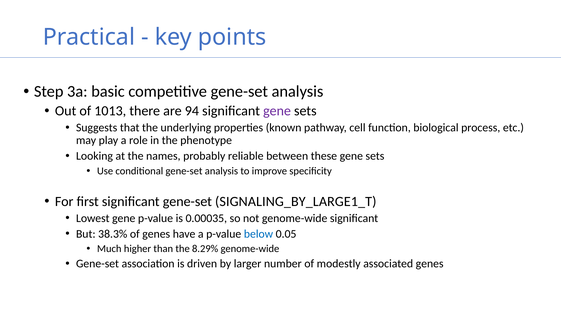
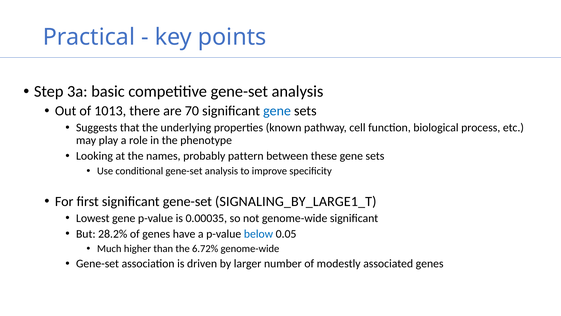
94: 94 -> 70
gene at (277, 111) colour: purple -> blue
reliable: reliable -> pattern
38.3%: 38.3% -> 28.2%
8.29%: 8.29% -> 6.72%
